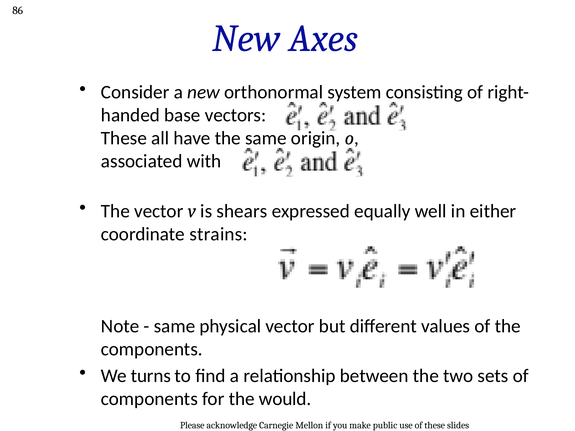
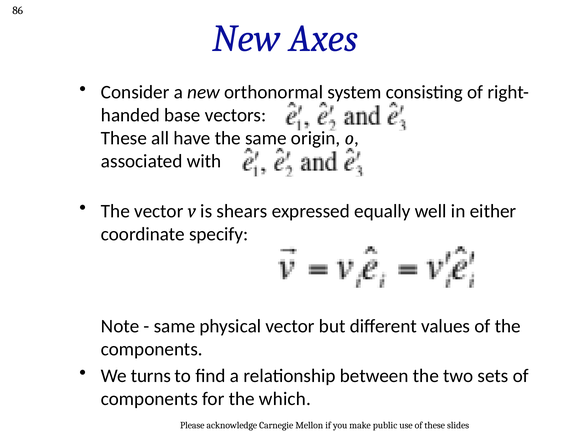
strains: strains -> specify
would: would -> which
